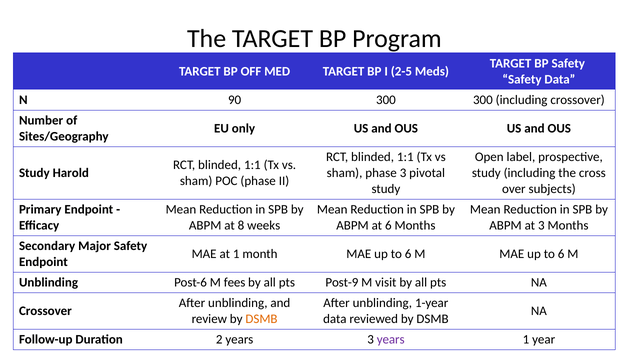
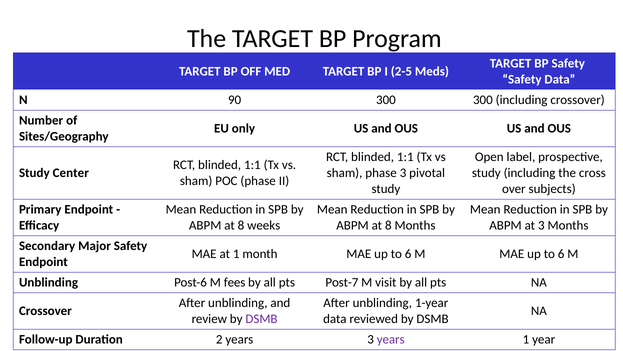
Harold: Harold -> Center
6 at (388, 225): 6 -> 8
Post-9: Post-9 -> Post-7
DSMB at (261, 319) colour: orange -> purple
